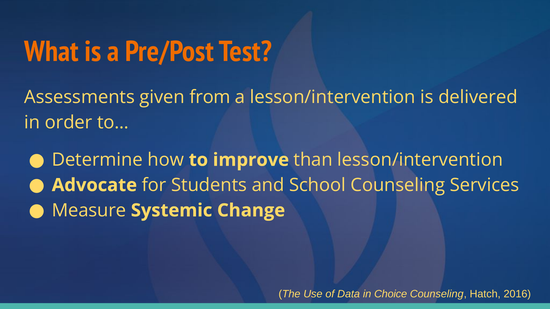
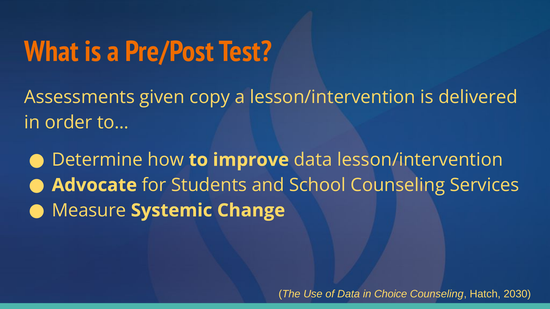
from: from -> copy
improve than: than -> data
2016: 2016 -> 2030
